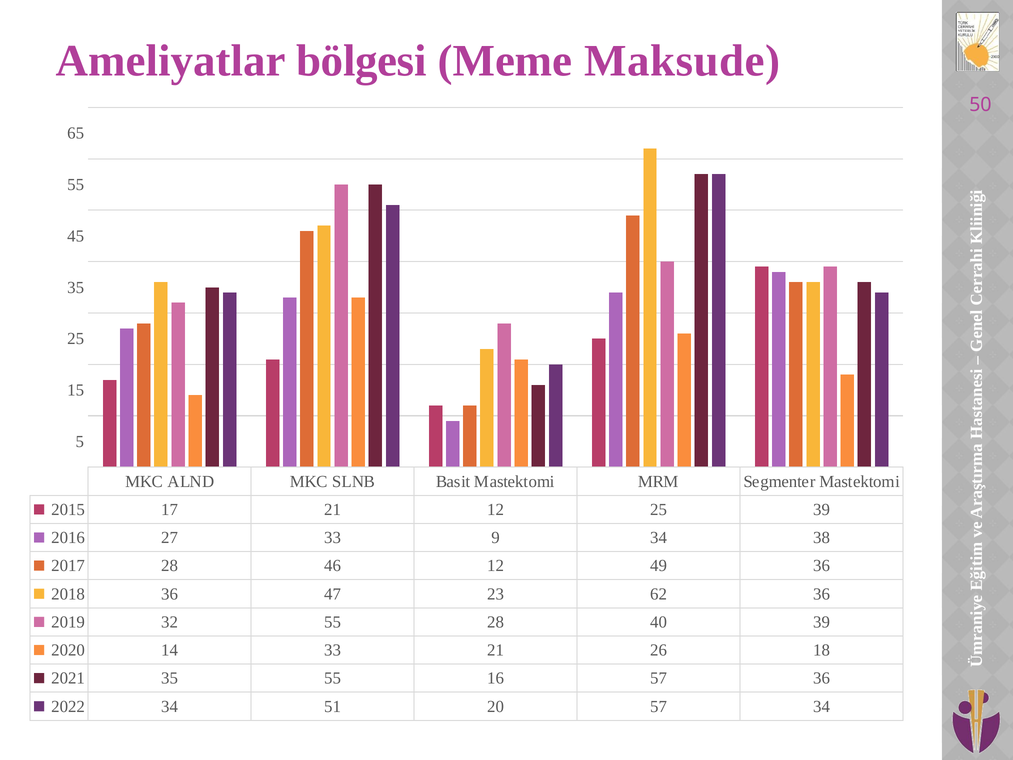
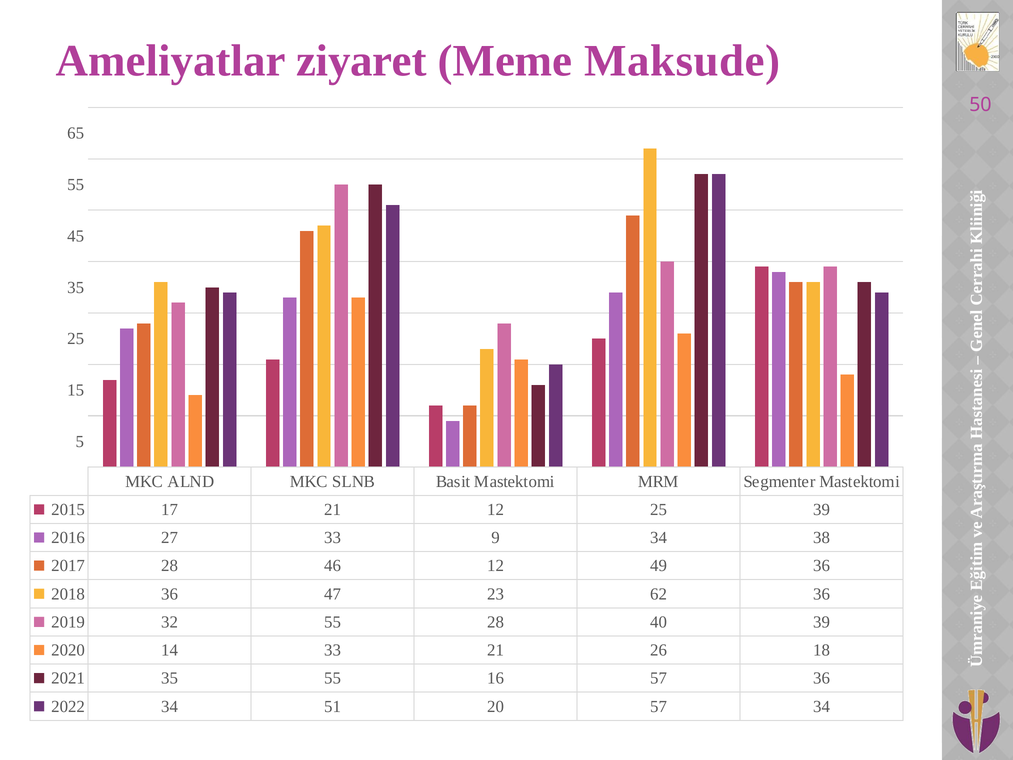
bölgesi: bölgesi -> ziyaret
